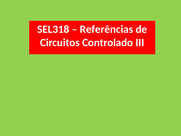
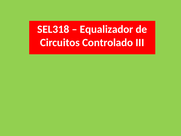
Referências: Referências -> Equalizador
